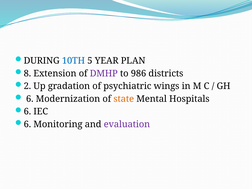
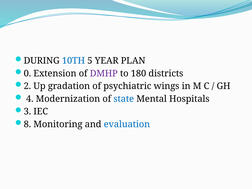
8: 8 -> 0
986: 986 -> 180
6 at (30, 99): 6 -> 4
state colour: orange -> blue
6 at (27, 112): 6 -> 3
6 at (27, 124): 6 -> 8
evaluation colour: purple -> blue
